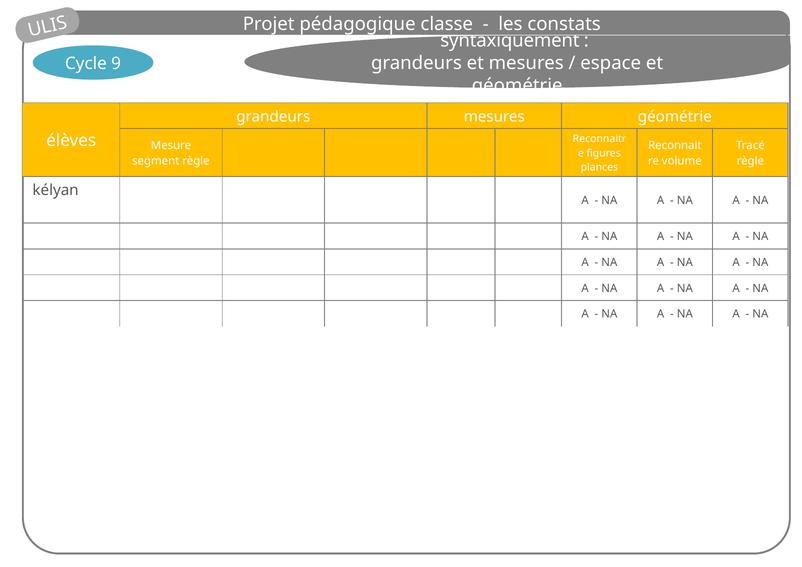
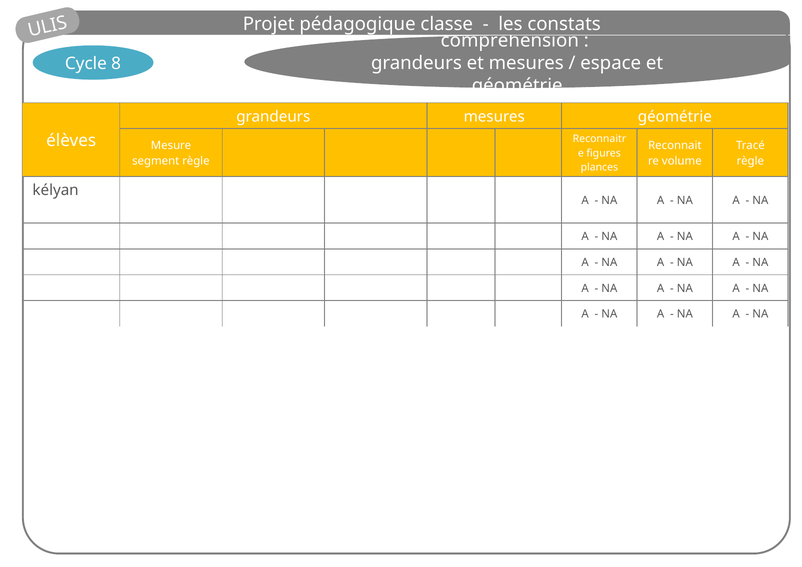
syntaxiquement: syntaxiquement -> compréhension
9: 9 -> 8
